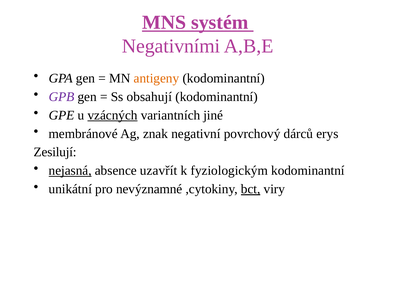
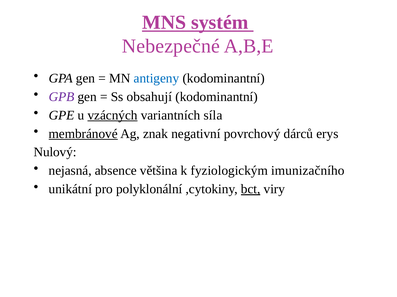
Negativními: Negativními -> Nebezpečné
antigeny colour: orange -> blue
jiné: jiné -> síla
membránové underline: none -> present
Zesilují: Zesilují -> Nulový
nejasná underline: present -> none
uzavřít: uzavřít -> většina
fyziologickým kodominantní: kodominantní -> imunizačního
nevýznamné: nevýznamné -> polyklonální
